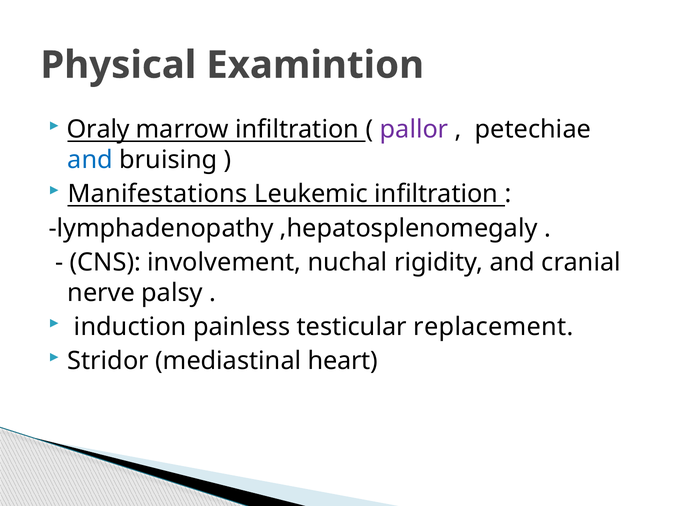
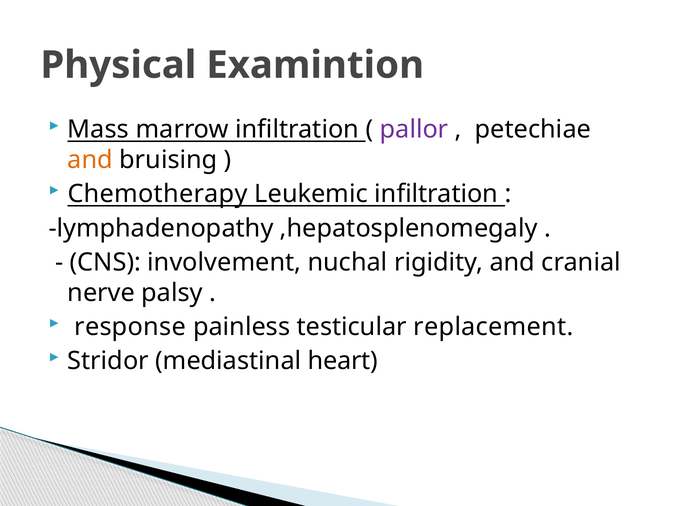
Oraly: Oraly -> Mass
and at (90, 160) colour: blue -> orange
Manifestations: Manifestations -> Chemotherapy
induction: induction -> response
